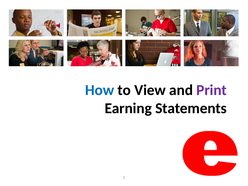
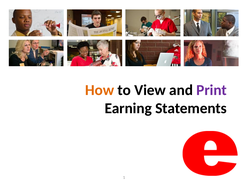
How colour: blue -> orange
